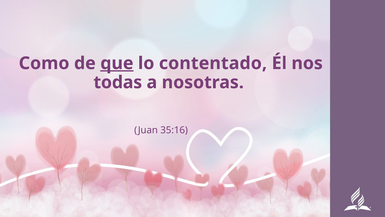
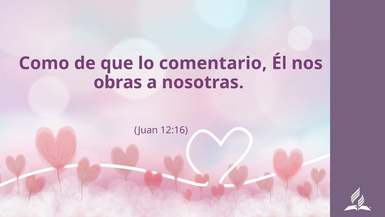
que underline: present -> none
contentado: contentado -> comentario
todas: todas -> obras
35:16: 35:16 -> 12:16
